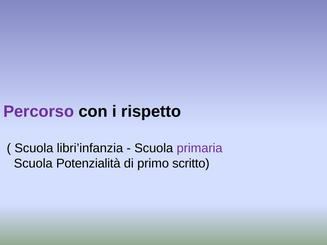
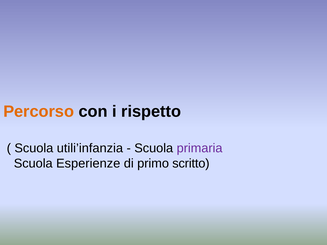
Percorso colour: purple -> orange
libri’infanzia: libri’infanzia -> utili’infanzia
Potenzialità: Potenzialità -> Esperienze
